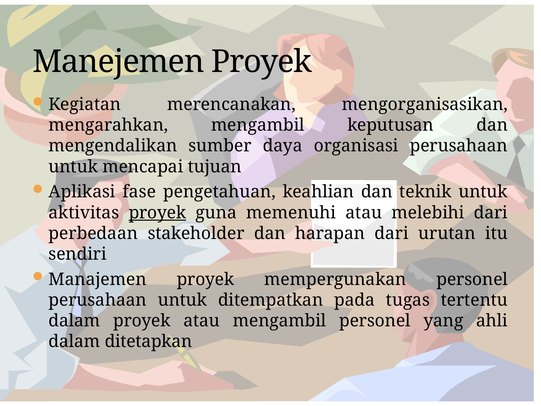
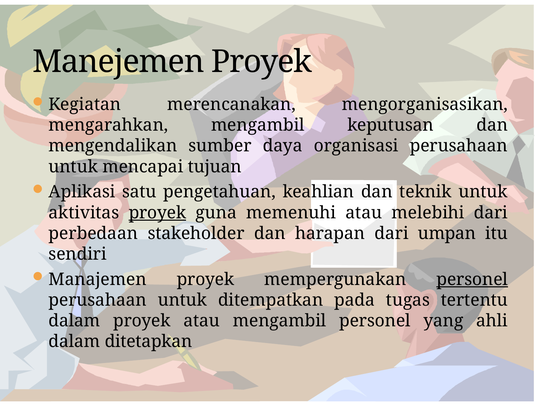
fase: fase -> satu
urutan: urutan -> umpan
personel at (472, 279) underline: none -> present
